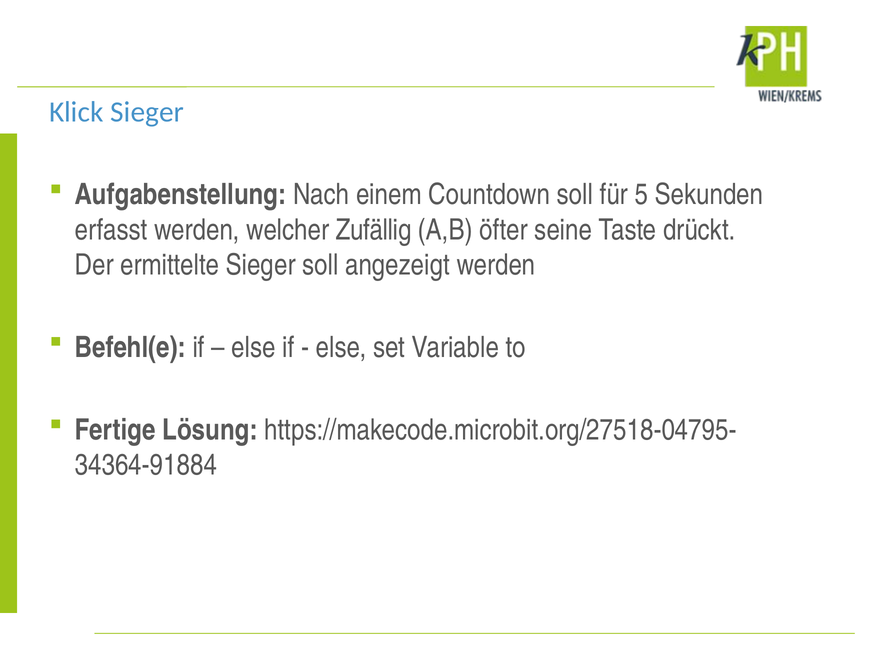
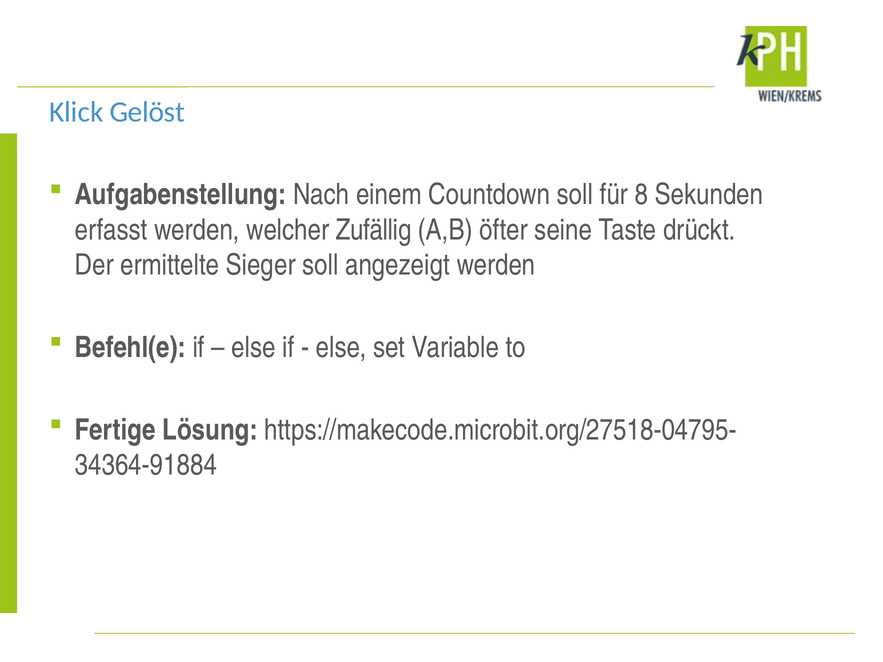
Klick Sieger: Sieger -> Gelöst
5: 5 -> 8
